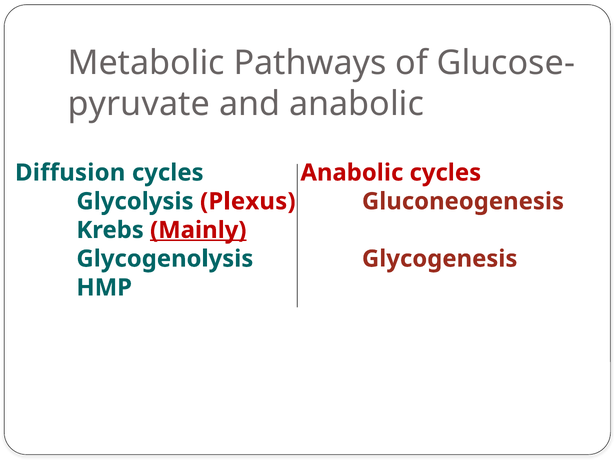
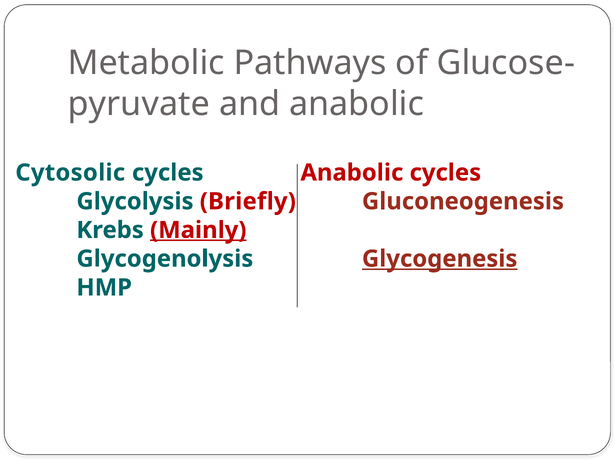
Diffusion: Diffusion -> Cytosolic
Plexus: Plexus -> Briefly
Glycogenesis underline: none -> present
